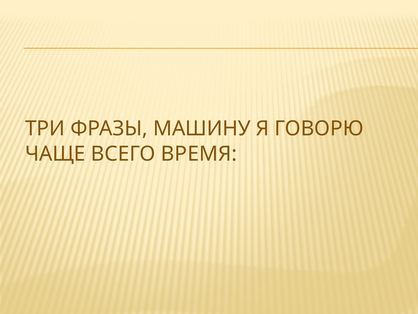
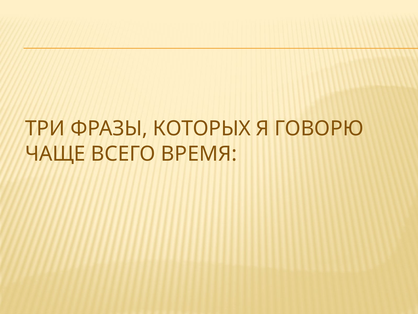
МАШИНУ: МАШИНУ -> КОТОРЫХ
